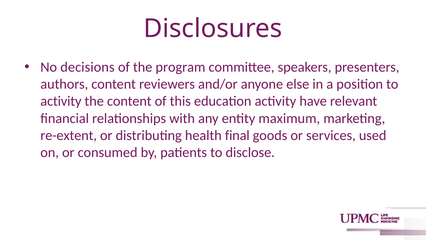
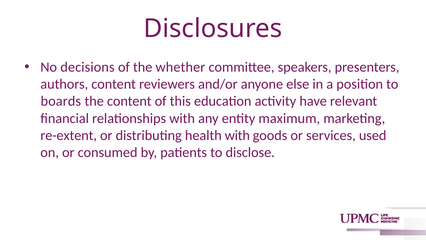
program: program -> whether
activity at (61, 101): activity -> boards
health final: final -> with
